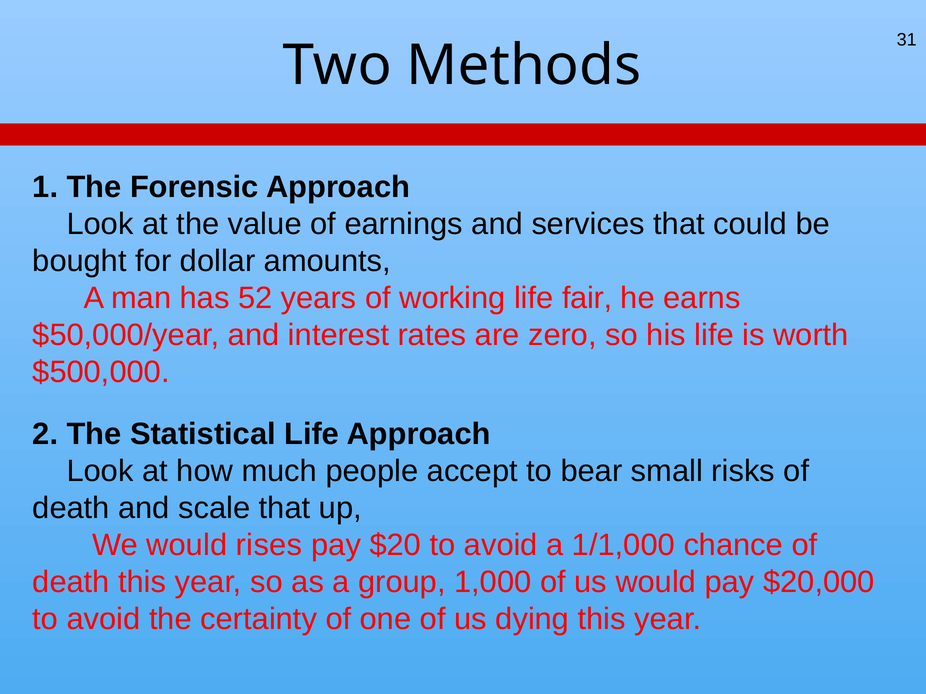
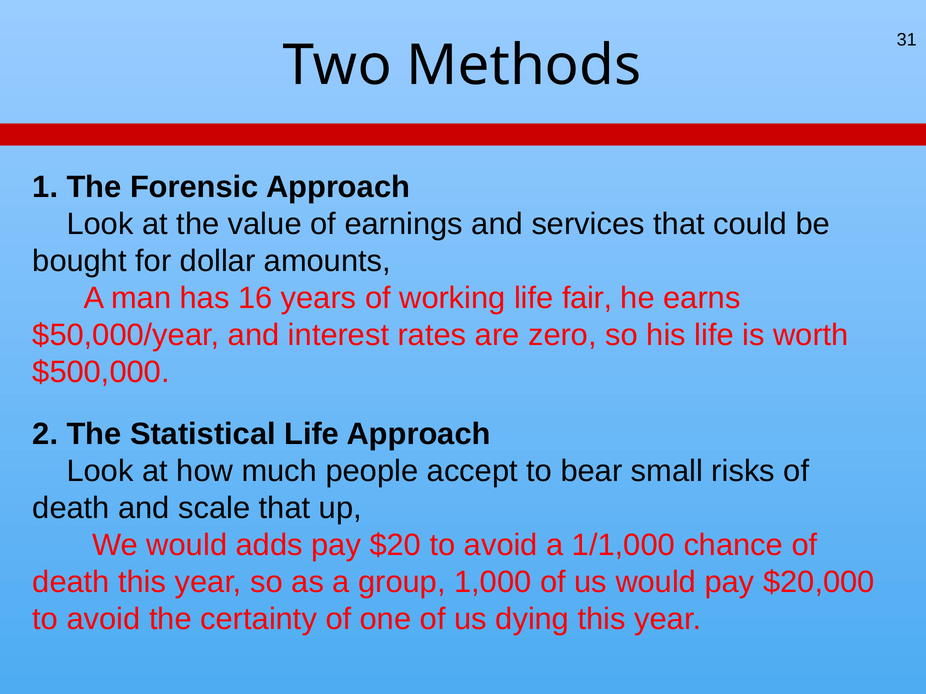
52: 52 -> 16
rises: rises -> adds
